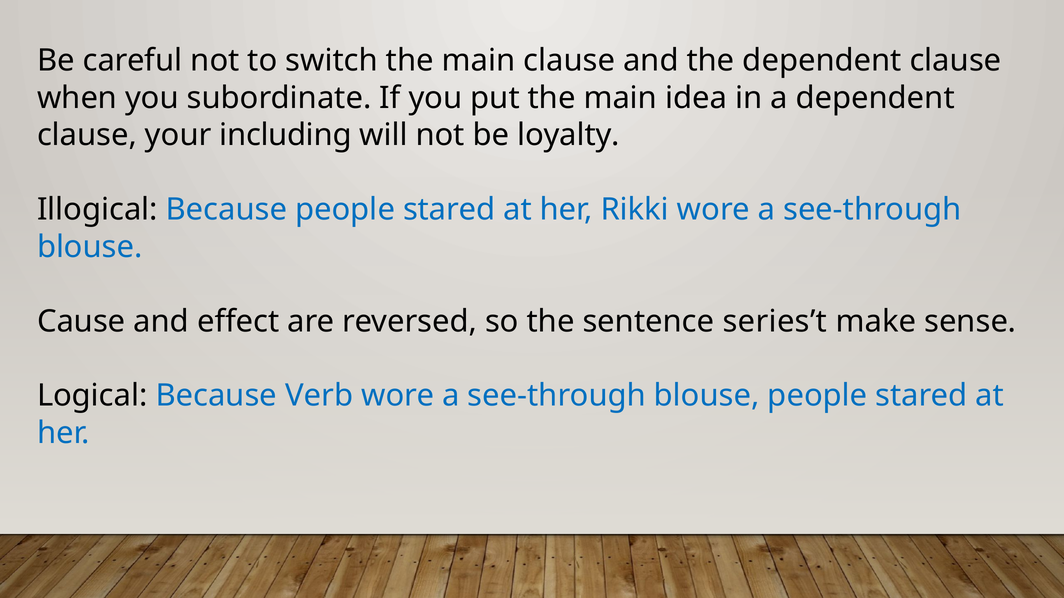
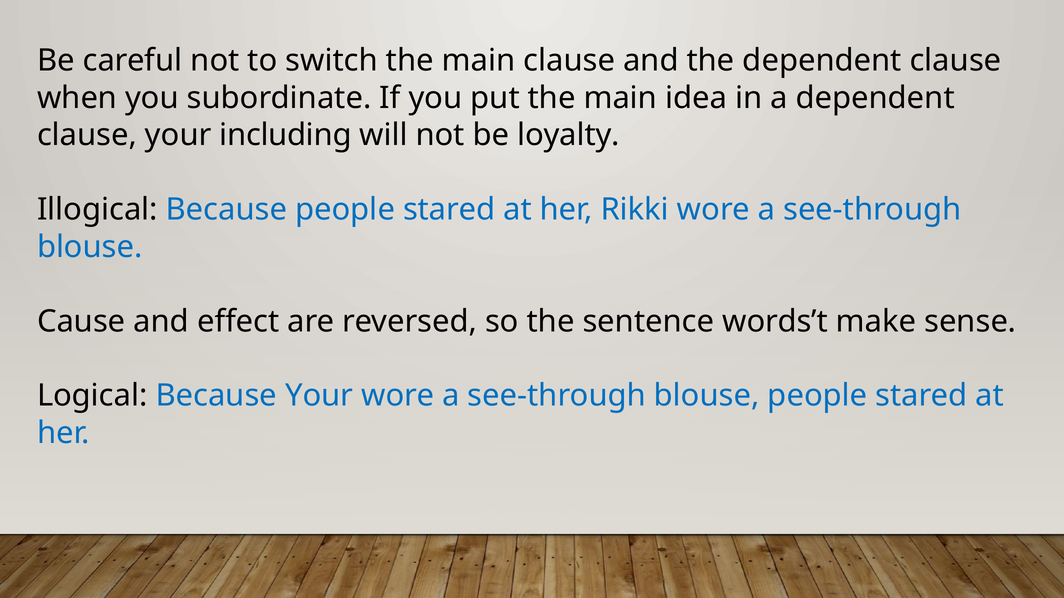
series’t: series’t -> words’t
Because Verb: Verb -> Your
